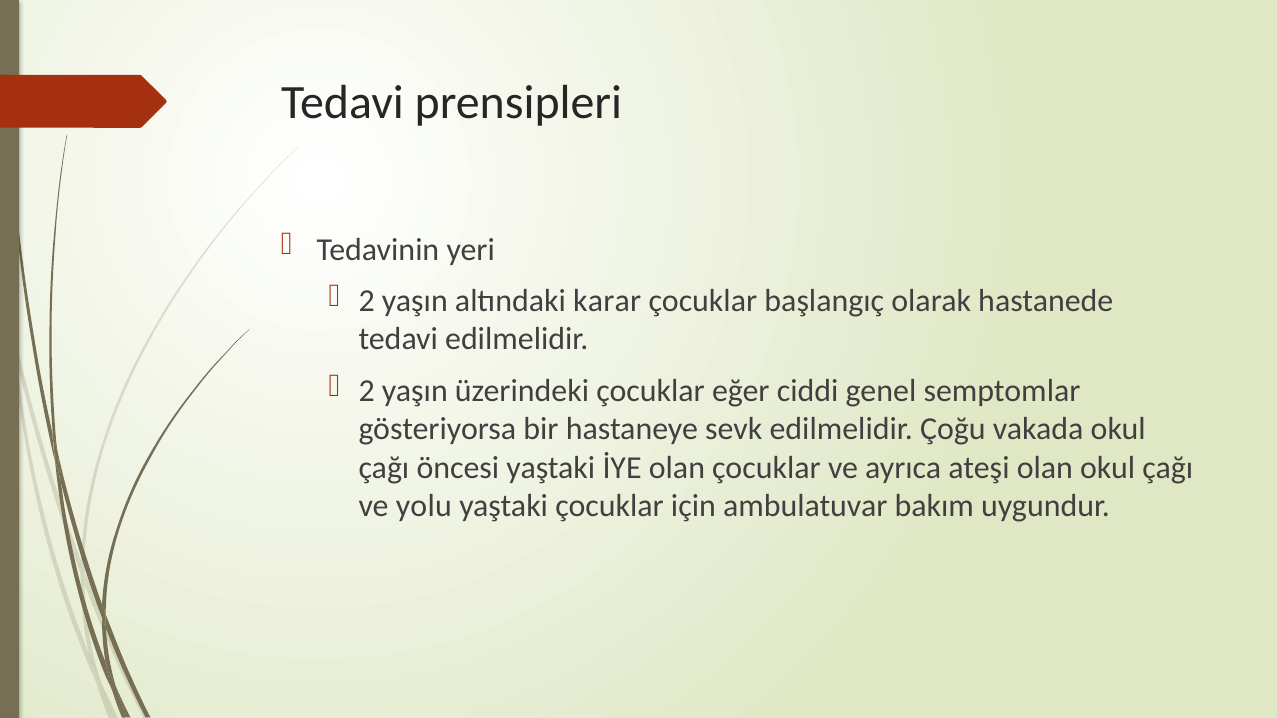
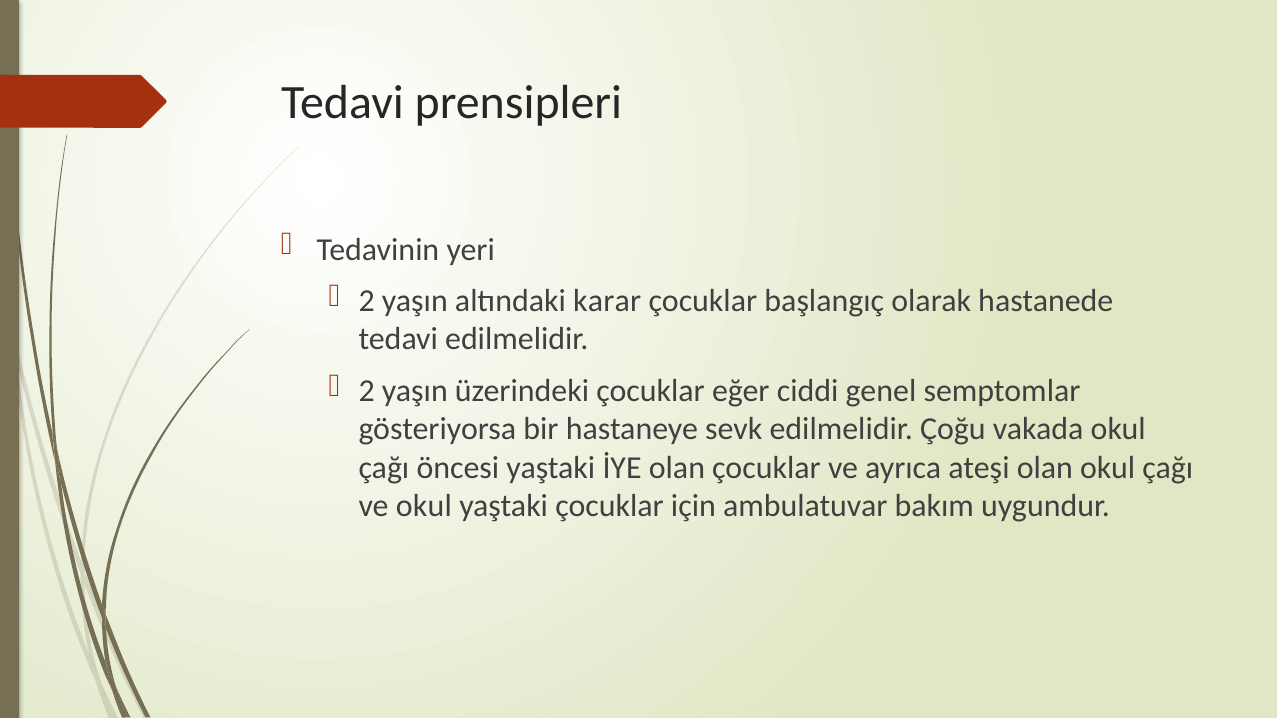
ve yolu: yolu -> okul
